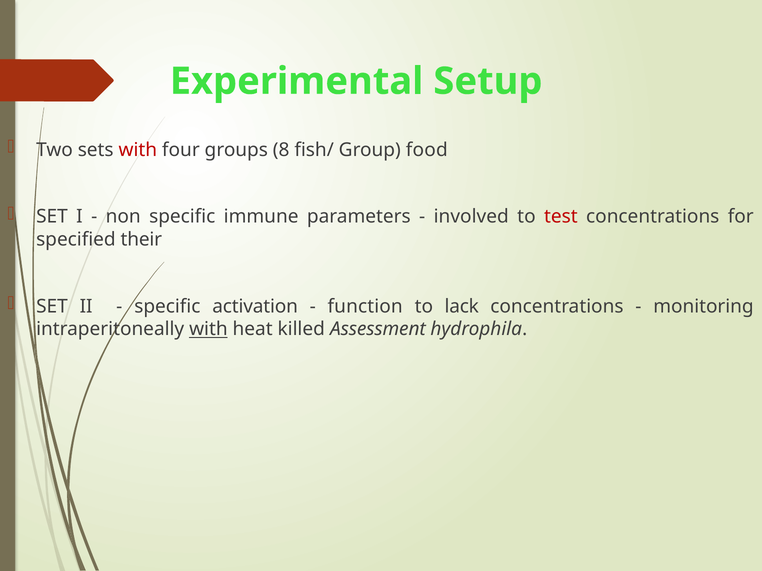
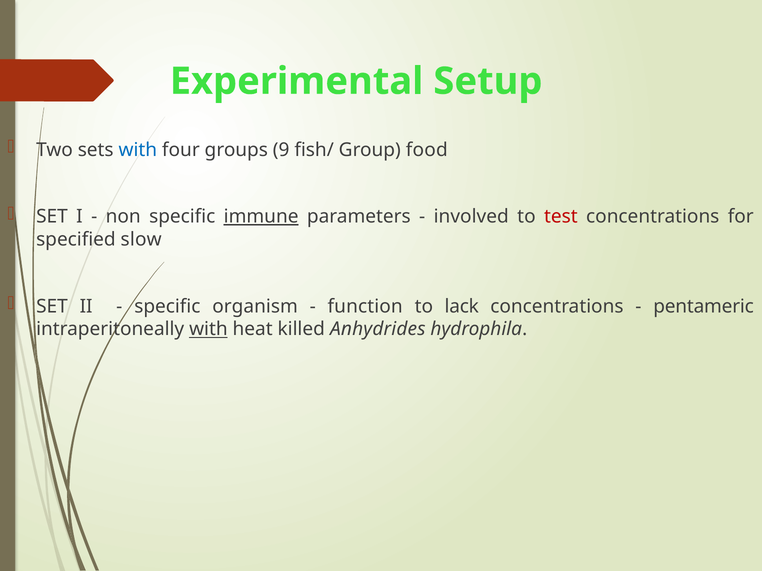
with at (138, 150) colour: red -> blue
8: 8 -> 9
immune underline: none -> present
their: their -> slow
activation: activation -> organism
monitoring: monitoring -> pentameric
Assessment: Assessment -> Anhydrides
